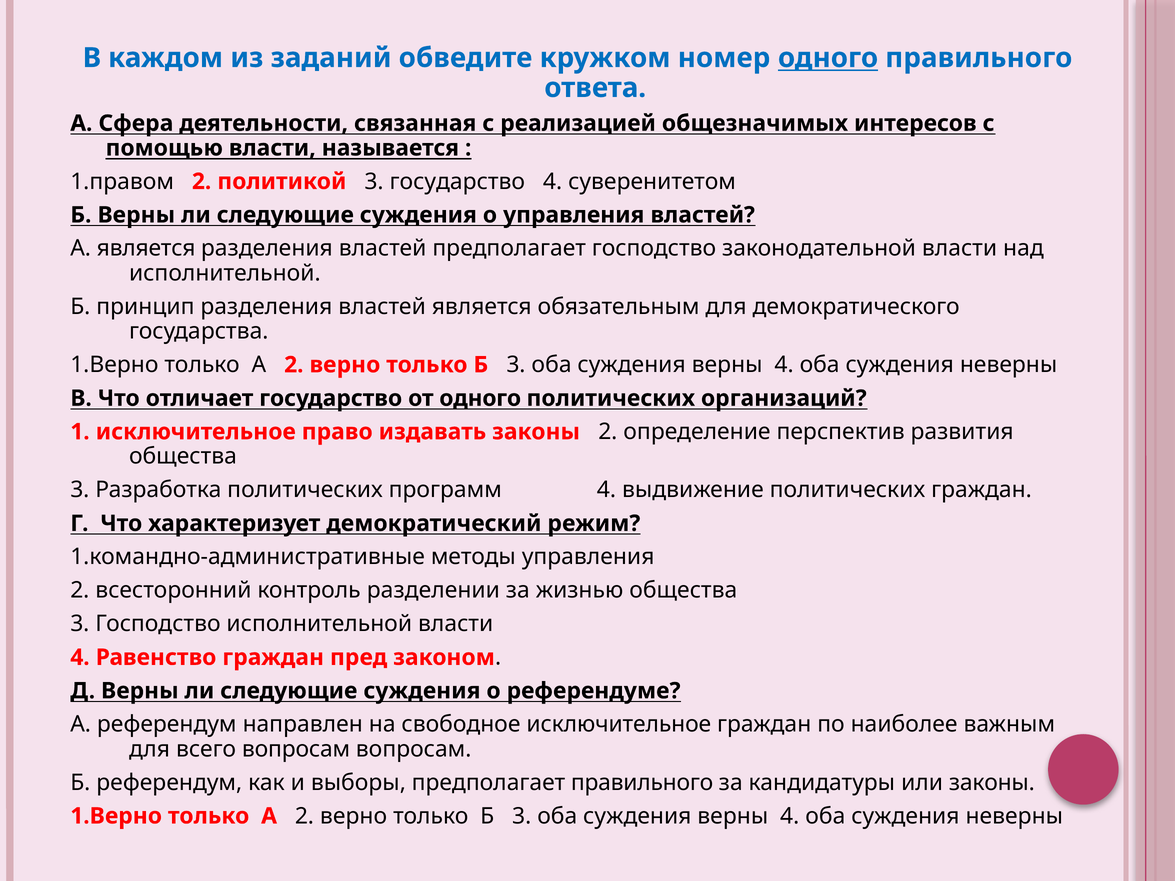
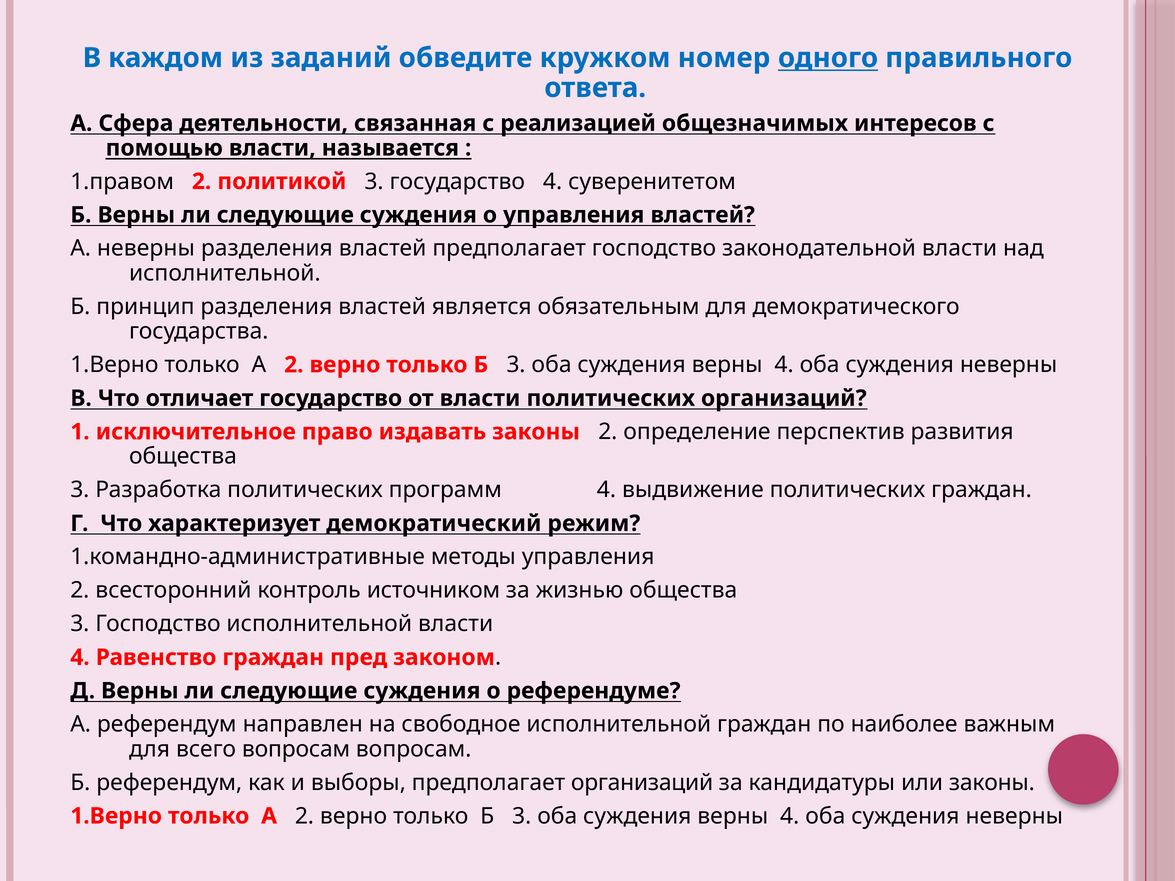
А является: является -> неверны
от одного: одного -> власти
разделении: разделении -> источником
свободное исключительное: исключительное -> исполнительной
предполагает правильного: правильного -> организаций
